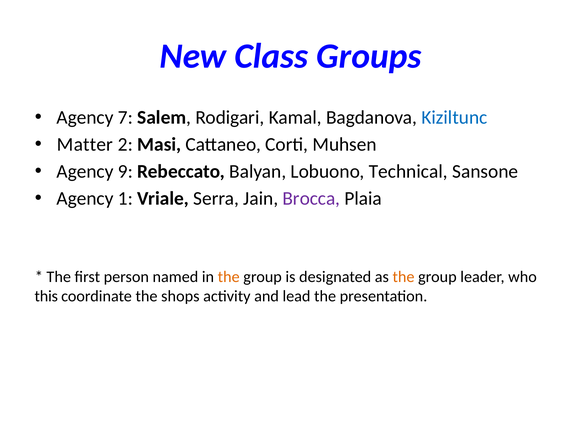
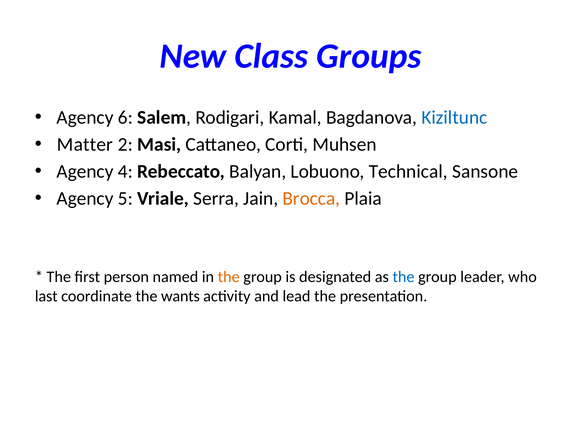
7: 7 -> 6
9: 9 -> 4
1: 1 -> 5
Brocca colour: purple -> orange
the at (403, 277) colour: orange -> blue
this: this -> last
shops: shops -> wants
